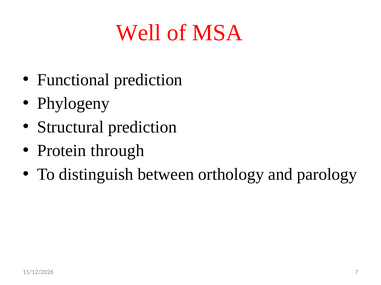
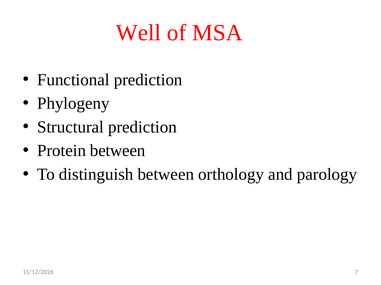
Protein through: through -> between
